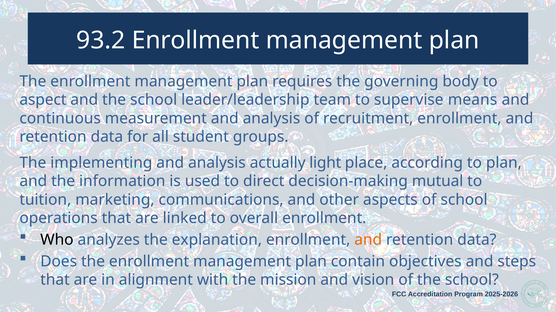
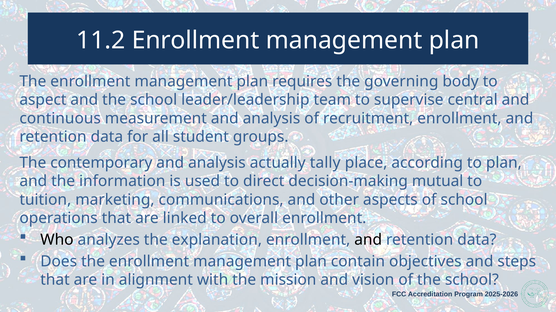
93.2: 93.2 -> 11.2
means: means -> central
implementing: implementing -> contemporary
light: light -> tally
and at (368, 240) colour: orange -> black
